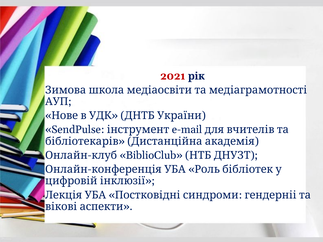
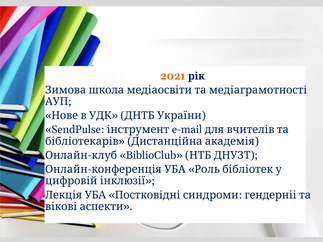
2021 colour: red -> orange
